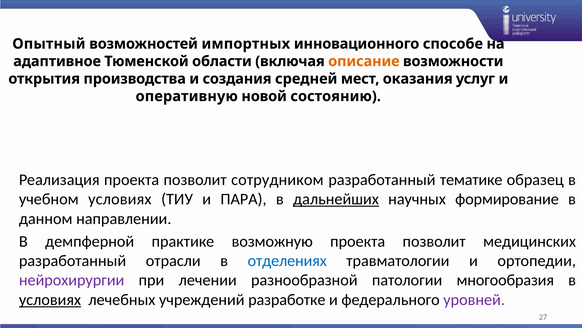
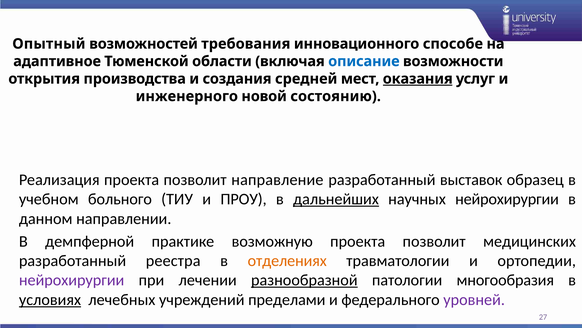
импортных: импортных -> требования
описание colour: orange -> blue
оказания underline: none -> present
оперативную: оперативную -> инженерного
сотрудником: сотрудником -> направление
тематике: тематике -> выставок
учебном условиях: условиях -> больного
ПАРА: ПАРА -> ПРОУ
научных формирование: формирование -> нейрохирургии
отрасли: отрасли -> реестра
отделениях colour: blue -> orange
разнообразной underline: none -> present
разработке: разработке -> пределами
